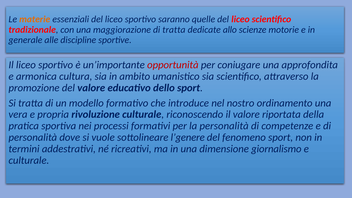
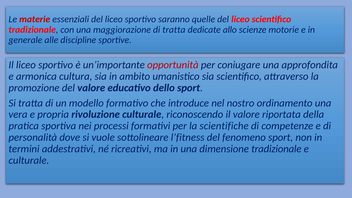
materie colour: orange -> red
la personalità: personalità -> scientifiche
l’genere: l’genere -> l’fitness
dimensione giornalismo: giornalismo -> tradizionale
